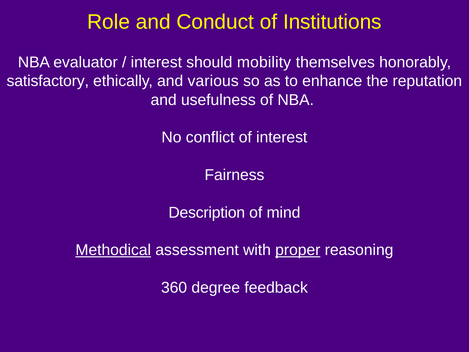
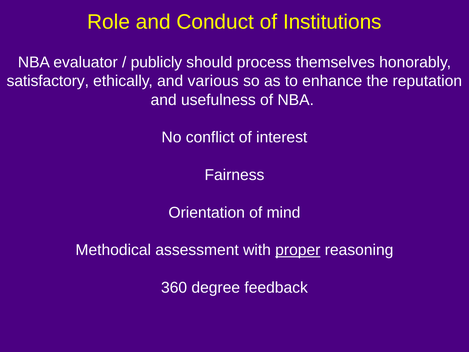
interest at (156, 62): interest -> publicly
mobility: mobility -> process
Description: Description -> Orientation
Methodical underline: present -> none
